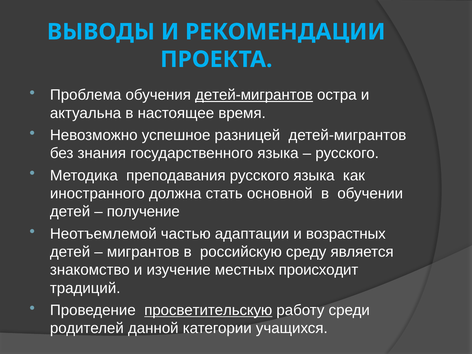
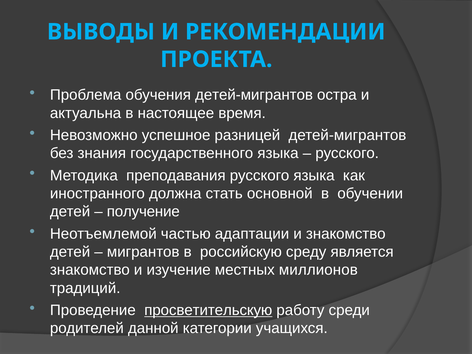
детей-мигрантов at (254, 95) underline: present -> none
и возрастных: возрастных -> знакомство
происходит: происходит -> миллионов
